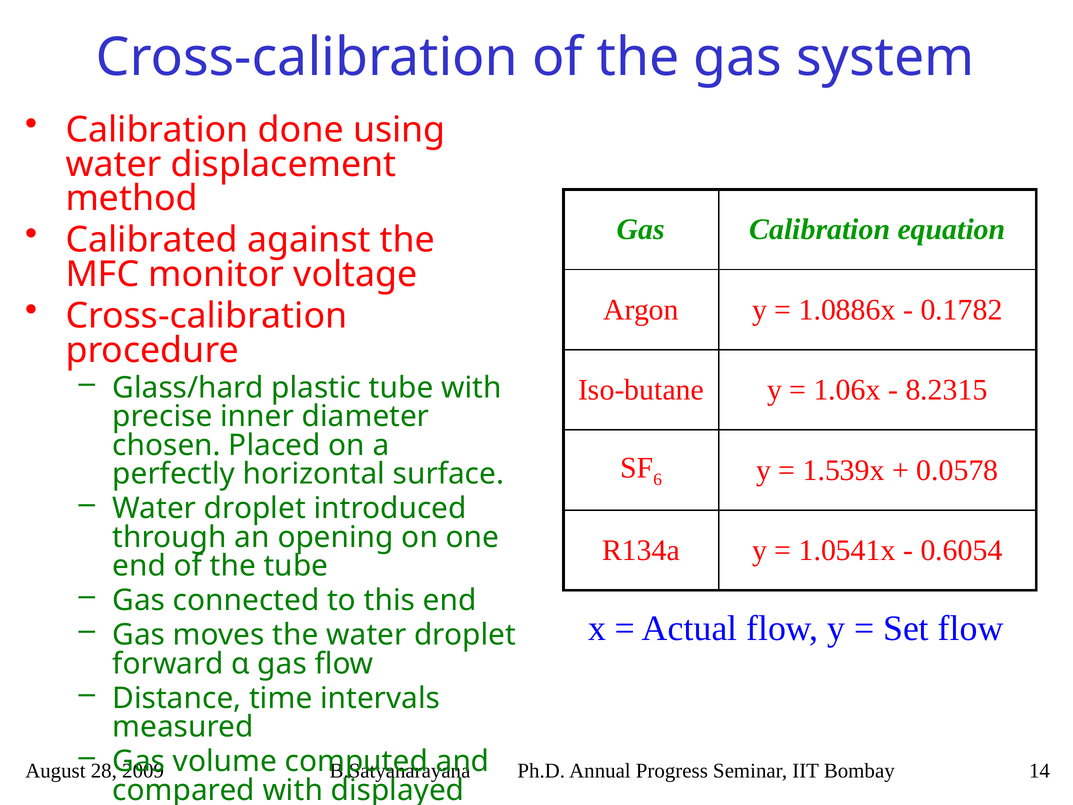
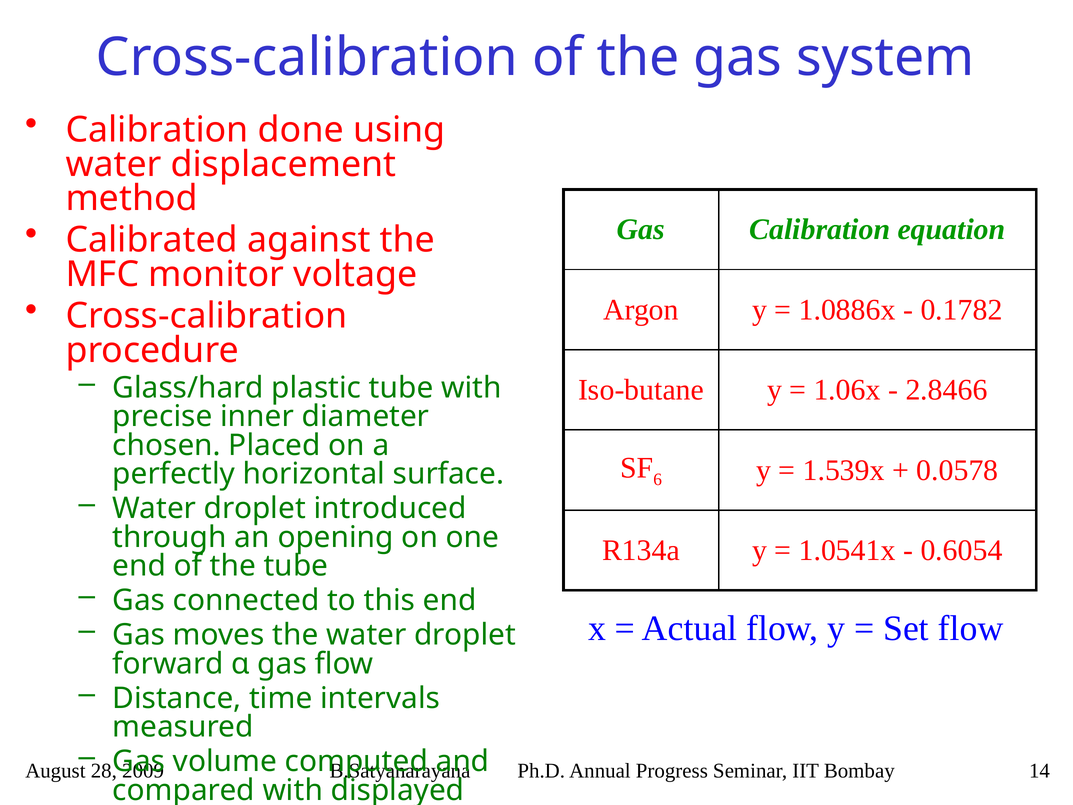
8.2315: 8.2315 -> 2.8466
